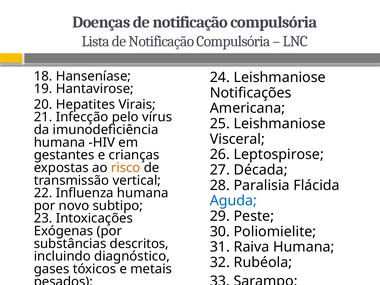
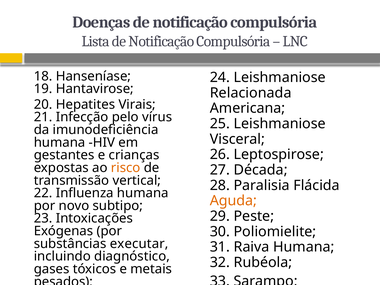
Notificações: Notificações -> Relacionada
Aguda colour: blue -> orange
descritos: descritos -> executar
